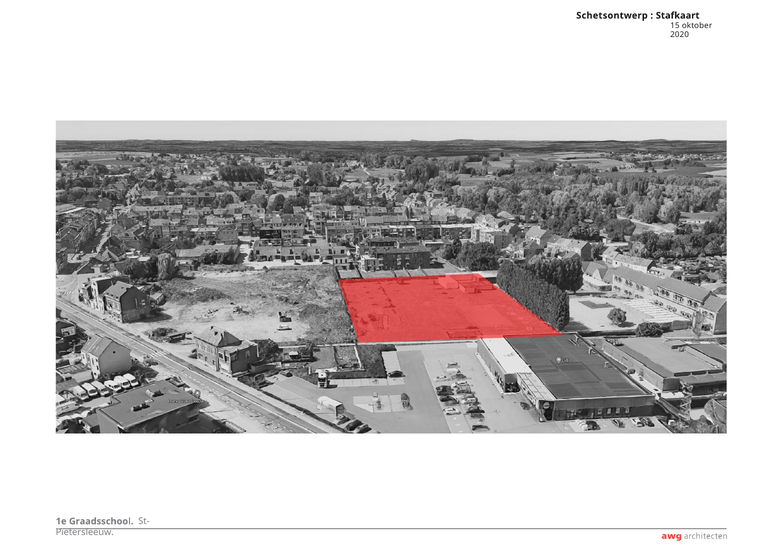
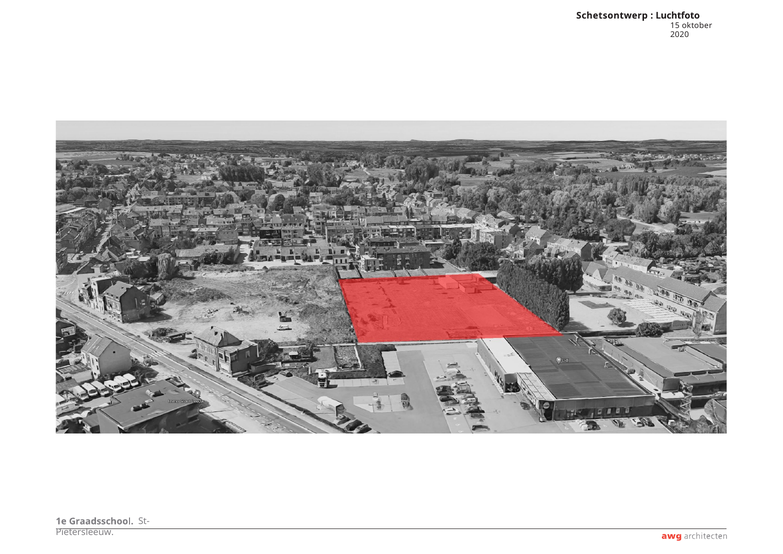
Stafkaart: Stafkaart -> Luchtfoto
